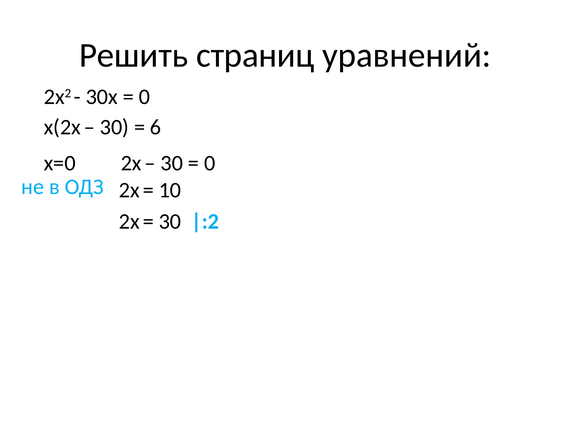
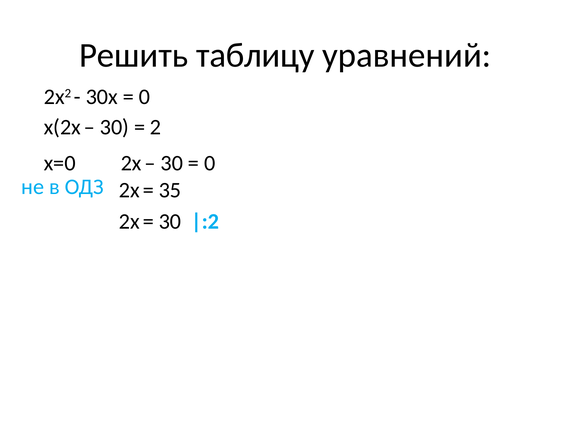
страниц: страниц -> таблицу
6: 6 -> 2
10: 10 -> 35
